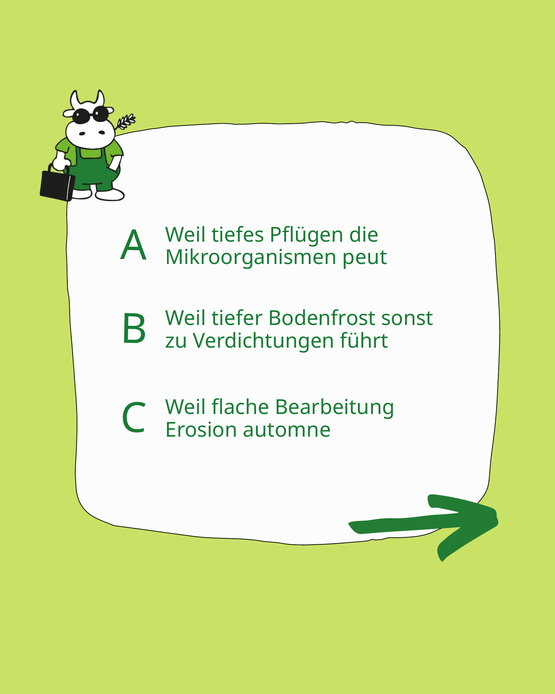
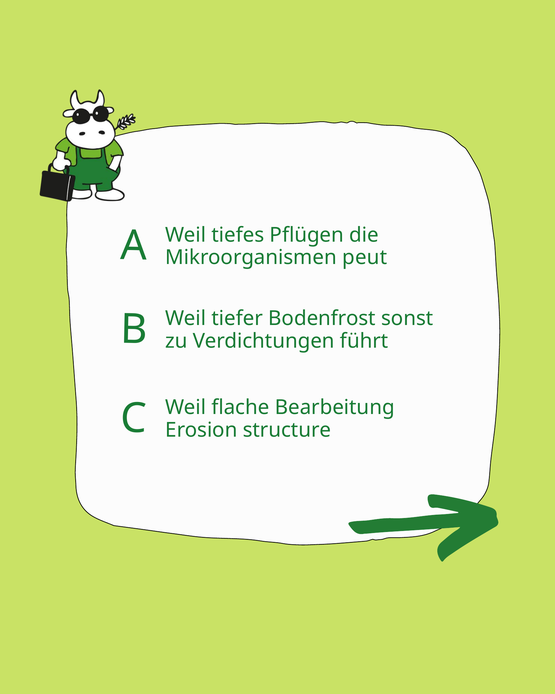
automne: automne -> structure
